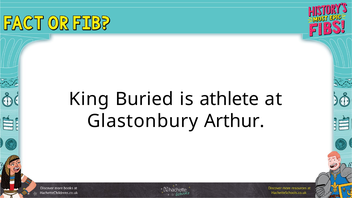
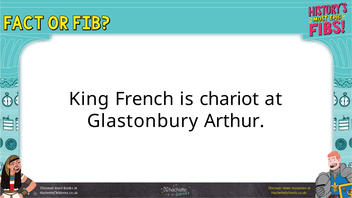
Buried: Buried -> French
athlete: athlete -> chariot
